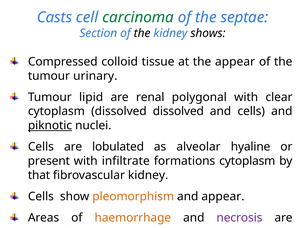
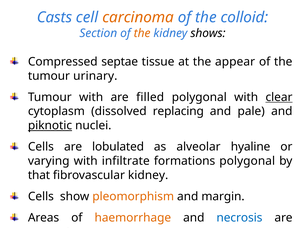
carcinoma colour: green -> orange
septae: septae -> colloid
the at (142, 33) colour: black -> orange
colloid: colloid -> septae
Tumour lipid: lipid -> with
renal: renal -> filled
clear underline: none -> present
dissolved dissolved: dissolved -> replacing
and cells: cells -> pale
present at (49, 162): present -> varying
formations cytoplasm: cytoplasm -> polygonal
and appear: appear -> margin
necrosis colour: purple -> blue
